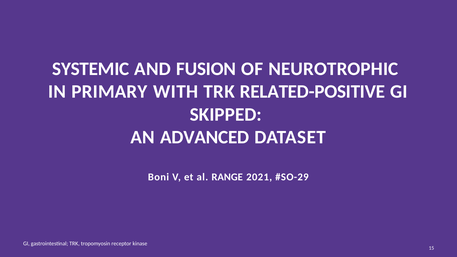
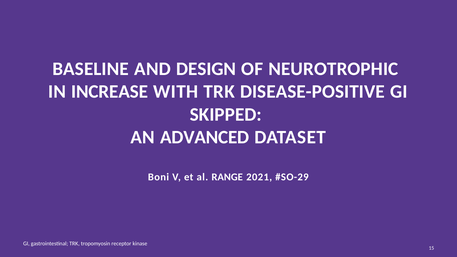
SYSTEMIC: SYSTEMIC -> BASELINE
FUSION: FUSION -> DESIGN
PRIMARY: PRIMARY -> INCREASE
RELATED-POSITIVE: RELATED-POSITIVE -> DISEASE-POSITIVE
